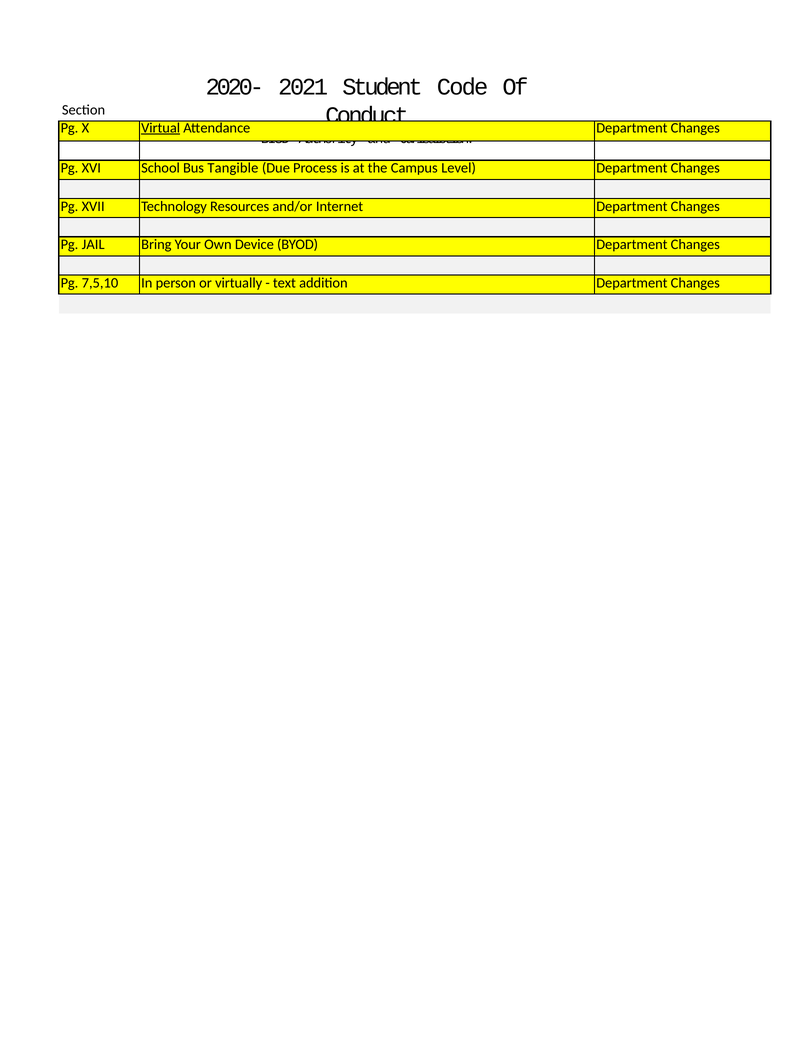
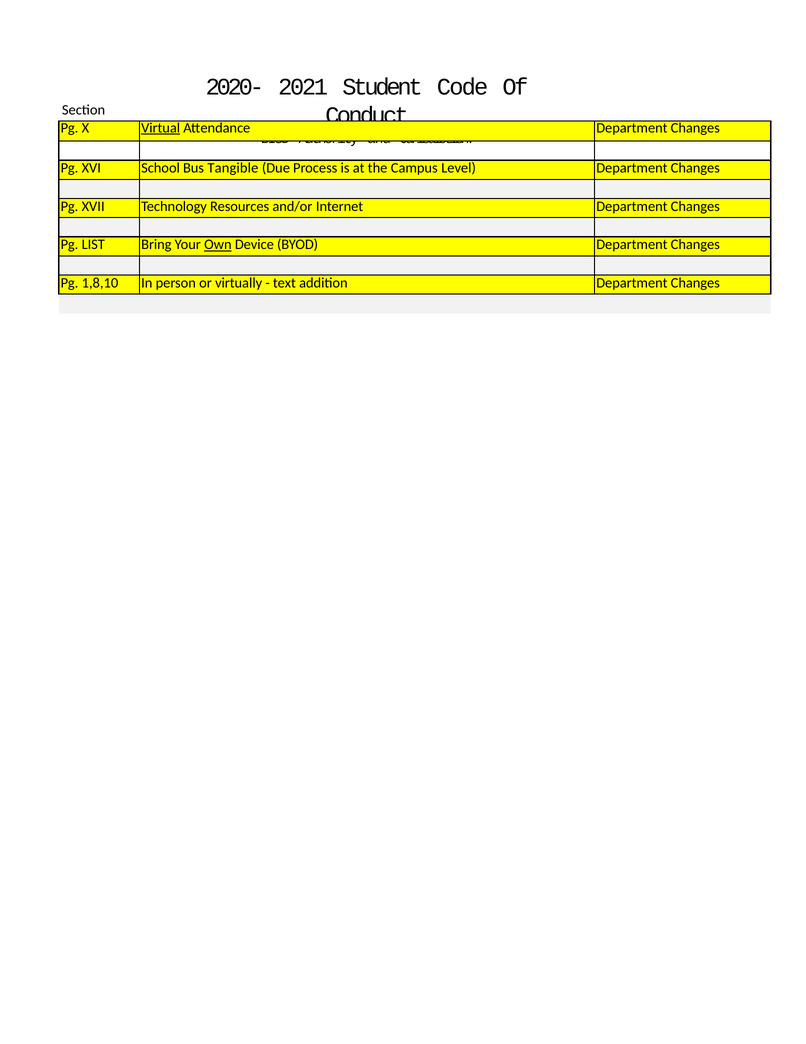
JAIL: JAIL -> LIST
Own underline: none -> present
7,5,10: 7,5,10 -> 1,8,10
